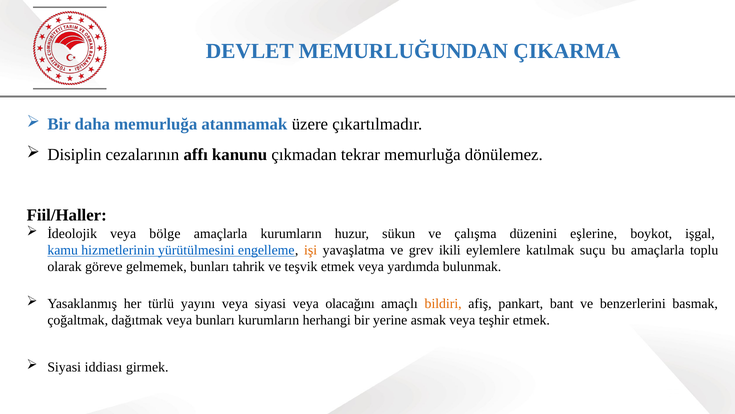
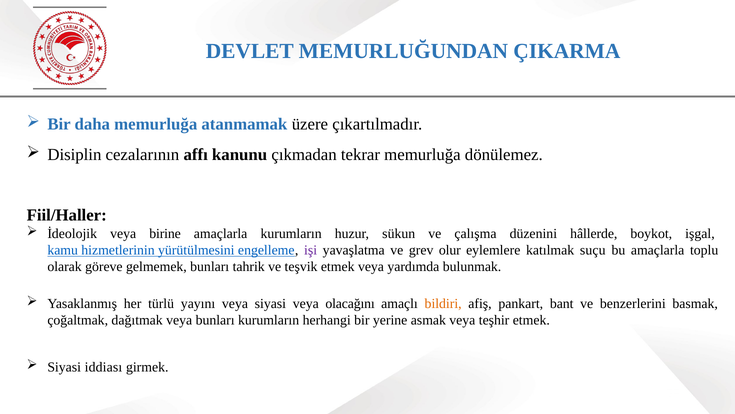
bölge: bölge -> birine
eşlerine: eşlerine -> hâllerde
işi colour: orange -> purple
ikili: ikili -> olur
